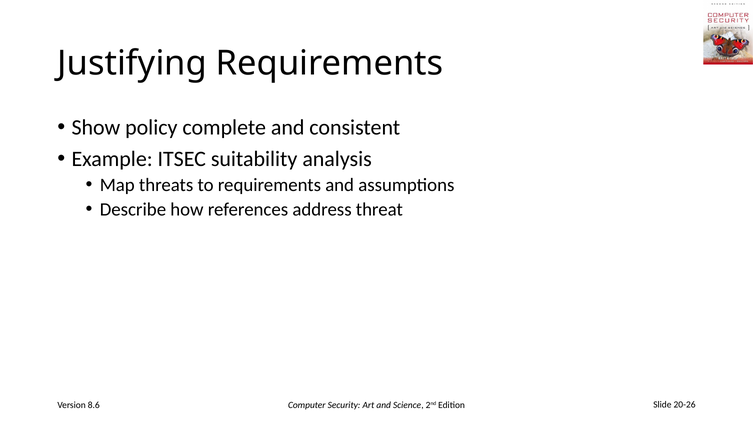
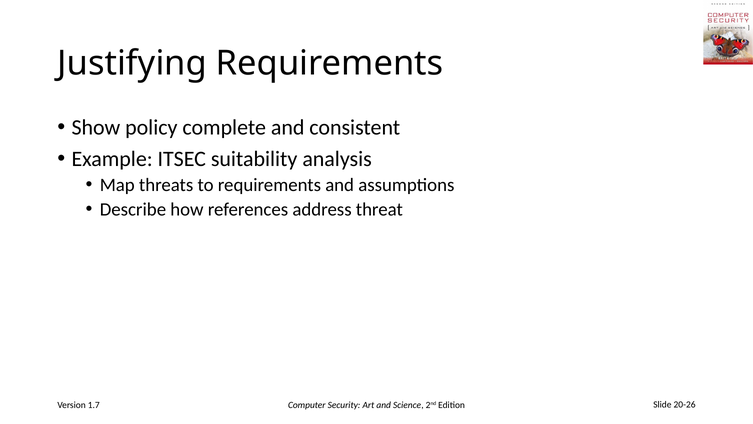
8.6: 8.6 -> 1.7
